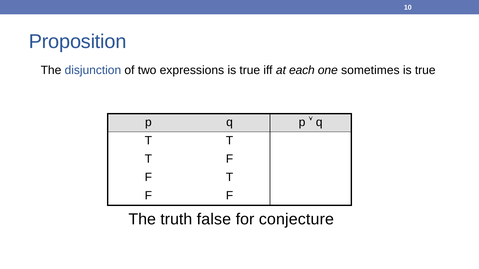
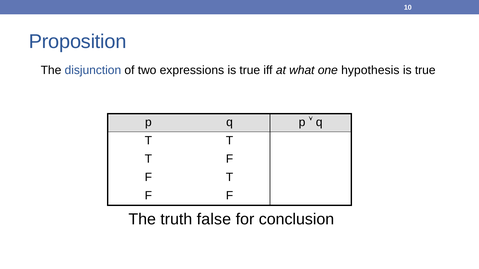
each: each -> what
sometimes: sometimes -> hypothesis
conjecture: conjecture -> conclusion
